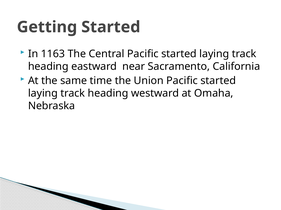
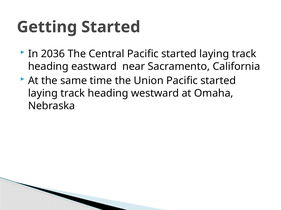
1163: 1163 -> 2036
